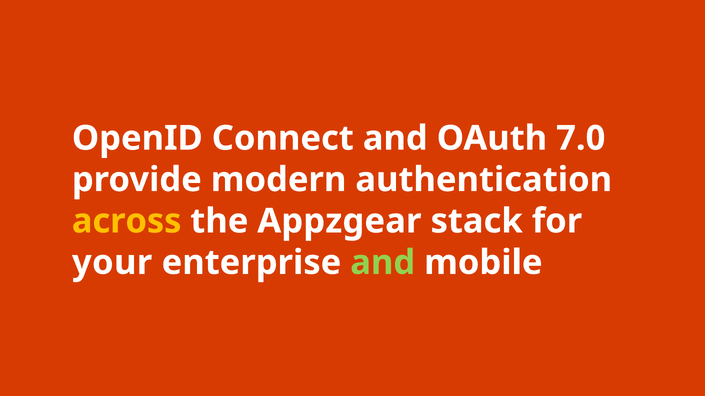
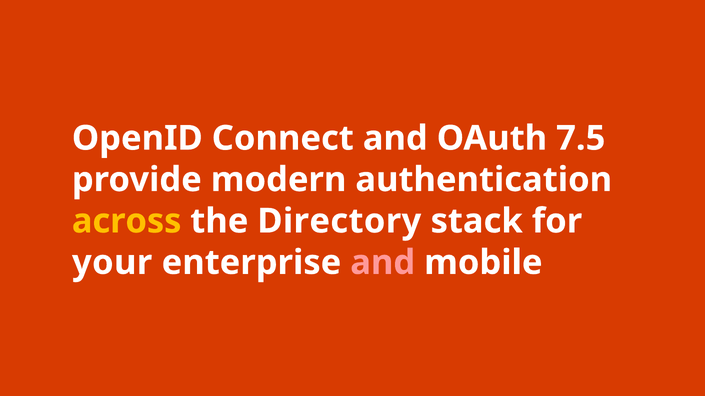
7.0: 7.0 -> 7.5
Appzgear: Appzgear -> Directory
and at (383, 263) colour: light green -> pink
